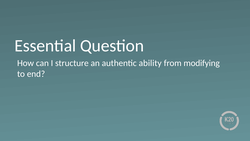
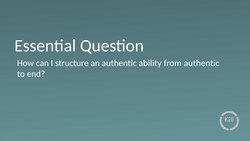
from modifying: modifying -> authentic
